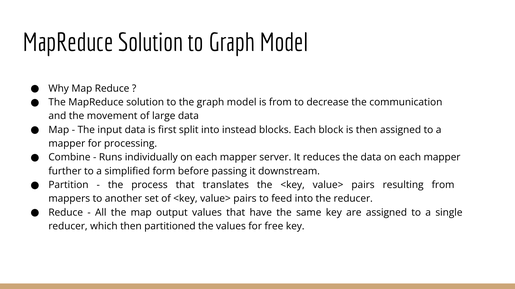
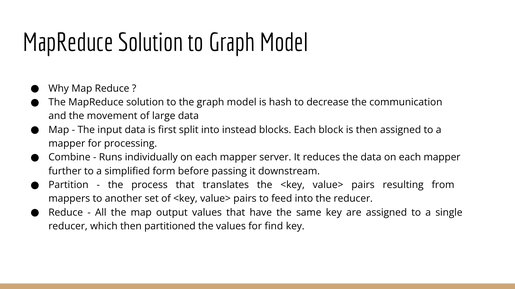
is from: from -> hash
free: free -> find
